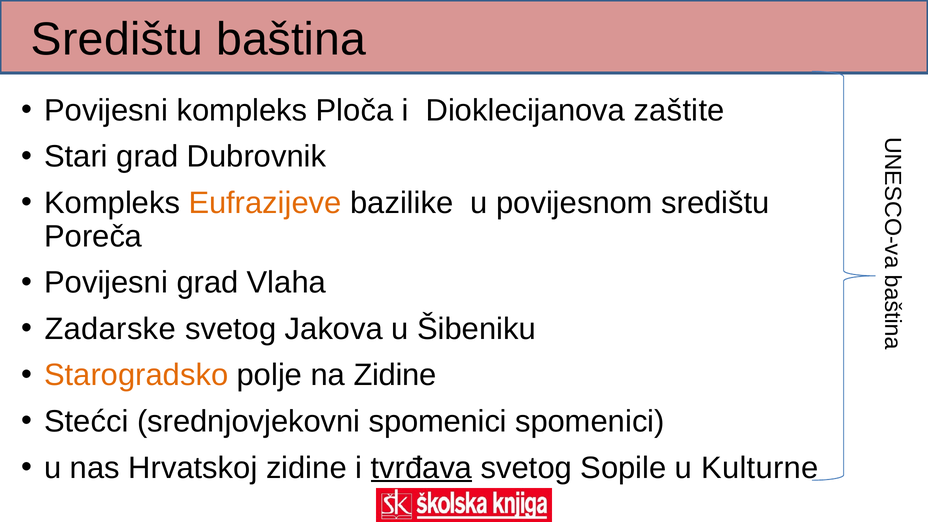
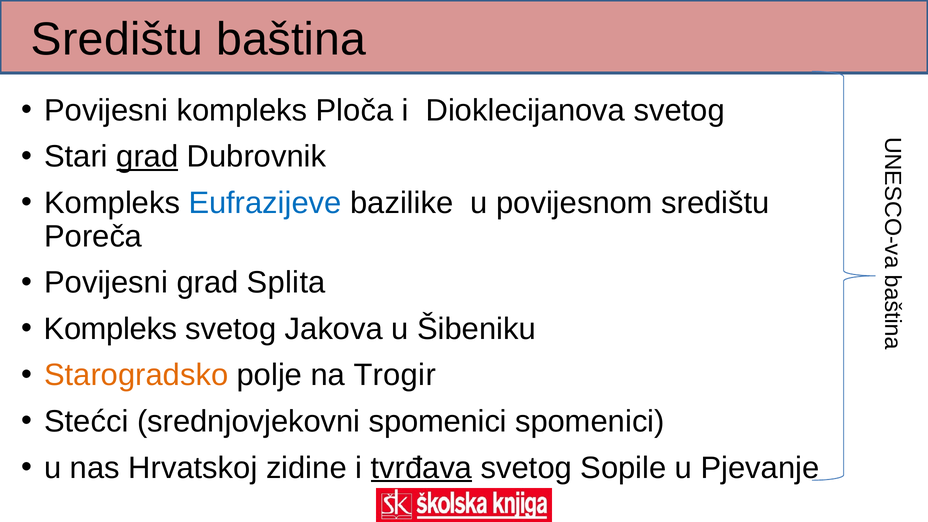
Dioklecijanova zaštite: zaštite -> svetog
grad at (147, 157) underline: none -> present
Eufrazijeve colour: orange -> blue
Vlaha: Vlaha -> Splita
Zadarske at (110, 329): Zadarske -> Kompleks
na Zidine: Zidine -> Trogir
Kulturne: Kulturne -> Pjevanje
